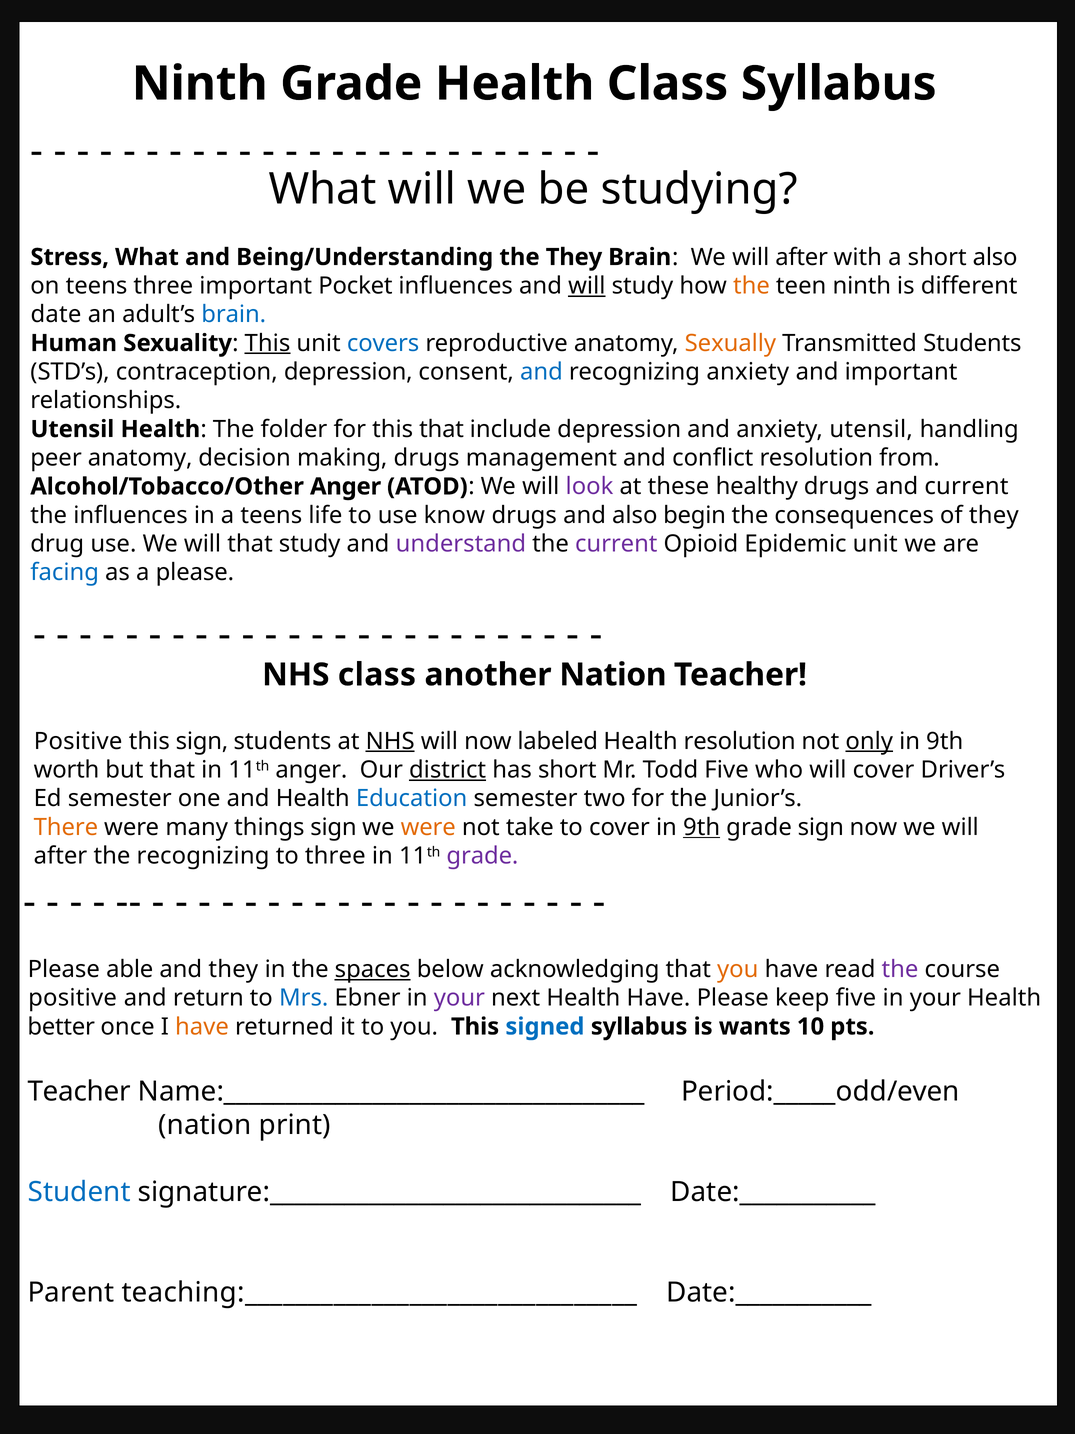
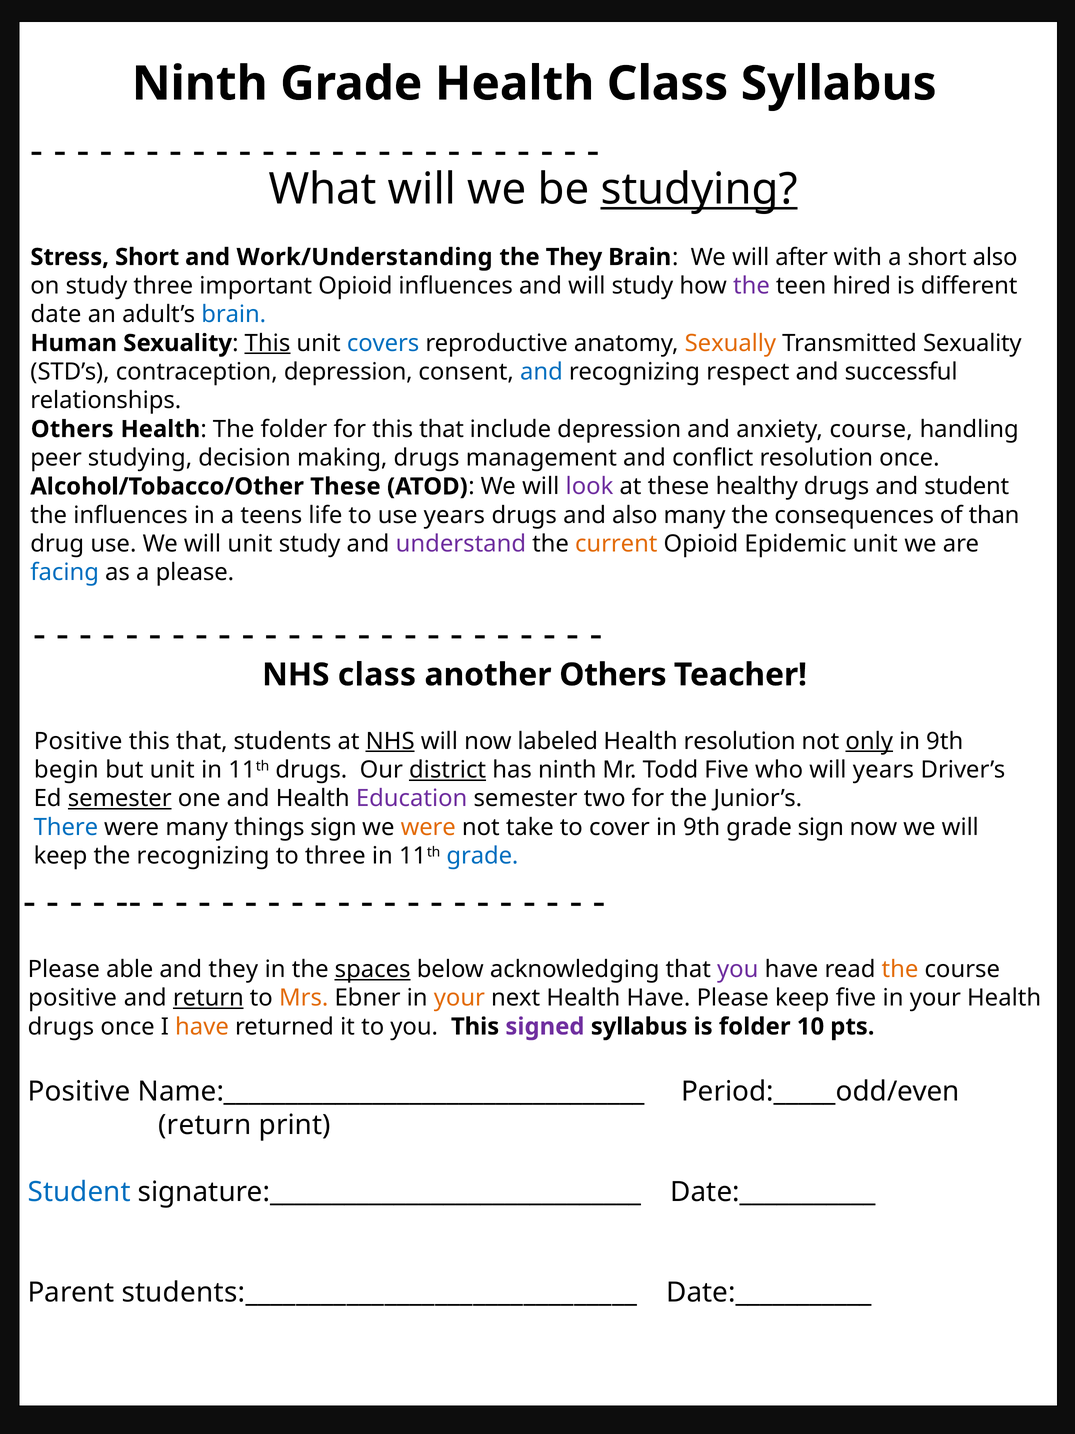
studying at (699, 189) underline: none -> present
Stress What: What -> Short
Being/Understanding: Being/Understanding -> Work/Understanding
on teens: teens -> study
important Pocket: Pocket -> Opioid
will at (587, 286) underline: present -> none
the at (751, 286) colour: orange -> purple
teen ninth: ninth -> hired
Transmitted Students: Students -> Sexuality
recognizing anxiety: anxiety -> respect
and important: important -> successful
Utensil at (72, 429): Utensil -> Others
anxiety utensil: utensil -> course
peer anatomy: anatomy -> studying
resolution from: from -> once
Alcohol/Tobacco/Other Anger: Anger -> These
and current: current -> student
use know: know -> years
also begin: begin -> many
of they: they -> than
will that: that -> unit
current at (616, 544) colour: purple -> orange
another Nation: Nation -> Others
sign at (202, 741): sign -> that
worth: worth -> begin
but that: that -> unit
11th anger: anger -> drugs
has short: short -> ninth
will cover: cover -> years
semester at (120, 798) underline: none -> present
Education colour: blue -> purple
There colour: orange -> blue
9th at (702, 827) underline: present -> none
after at (60, 856): after -> keep
grade at (482, 856) colour: purple -> blue
you at (738, 969) colour: orange -> purple
the at (900, 969) colour: purple -> orange
return at (208, 997) underline: none -> present
Mrs colour: blue -> orange
your at (459, 997) colour: purple -> orange
better at (61, 1026): better -> drugs
signed colour: blue -> purple
is wants: wants -> folder
Teacher at (79, 1091): Teacher -> Positive
nation at (205, 1124): nation -> return
teaching:_______________________________: teaching:_______________________________ -> students:_______________________________
